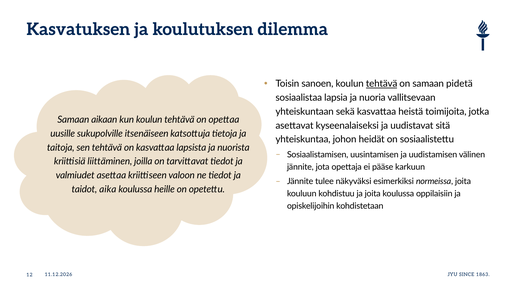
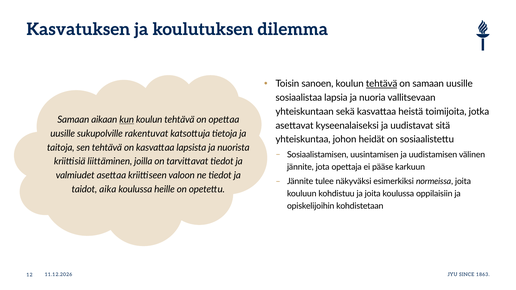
samaan pidetä: pidetä -> uusille
kun underline: none -> present
itsenäiseen: itsenäiseen -> rakentuvat
